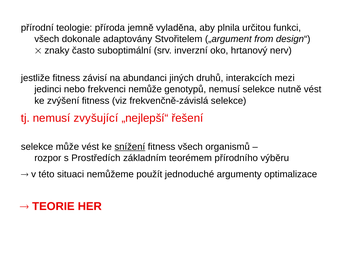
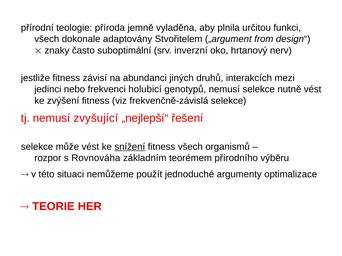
nemůže: nemůže -> holubicí
Prostředích: Prostředích -> Rovnováha
